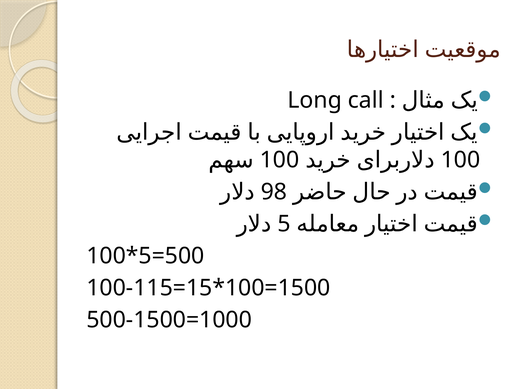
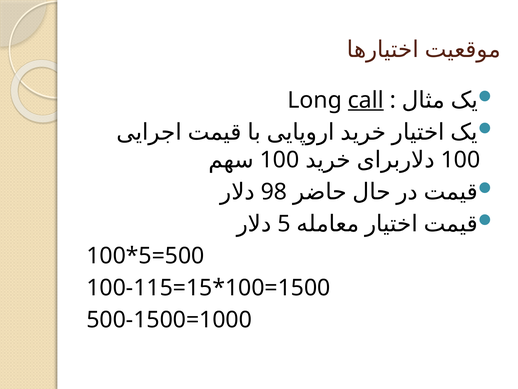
call underline: none -> present
